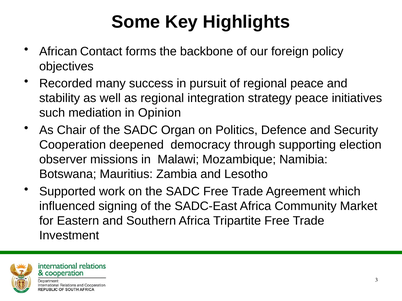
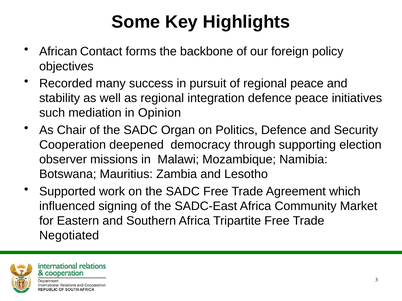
integration strategy: strategy -> defence
Investment: Investment -> Negotiated
